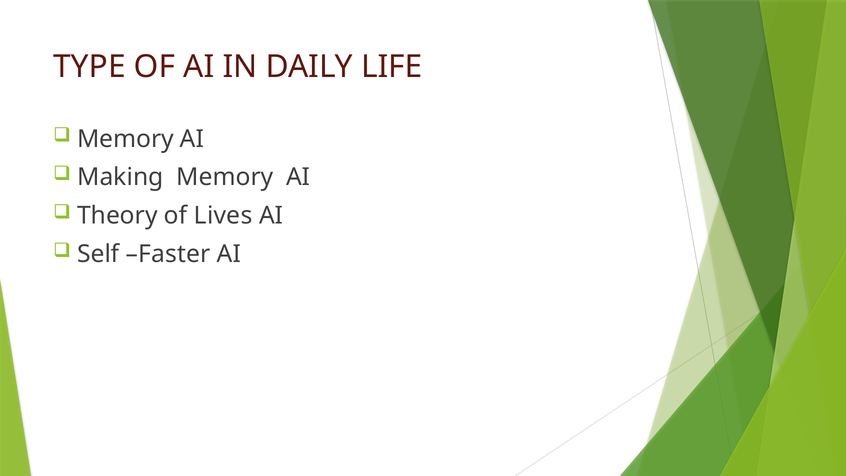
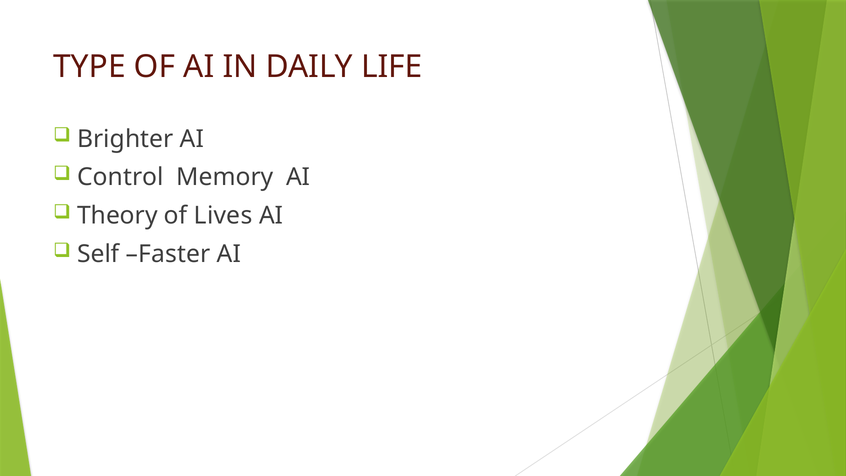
Memory at (125, 139): Memory -> Brighter
Making: Making -> Control
